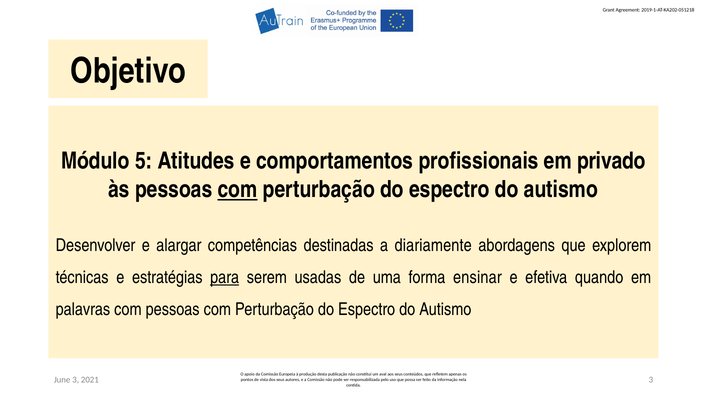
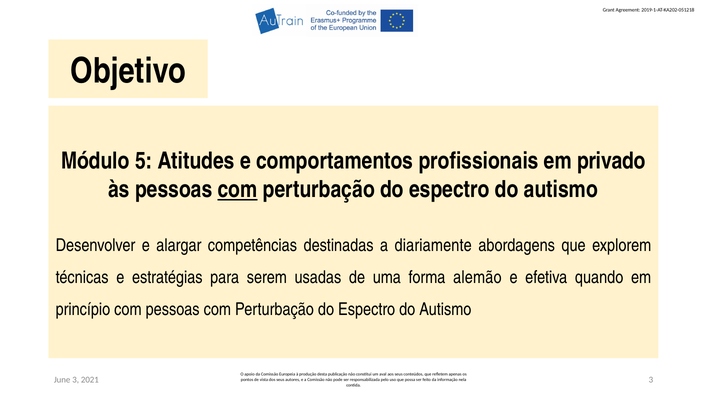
para underline: present -> none
ensinar: ensinar -> alemão
palavras: palavras -> princípio
